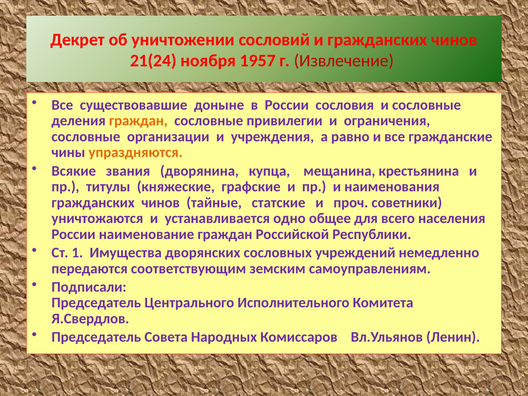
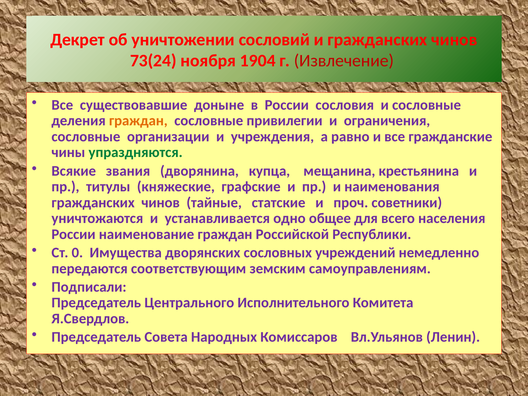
21(24: 21(24 -> 73(24
1957: 1957 -> 1904
упраздняются colour: orange -> green
1: 1 -> 0
